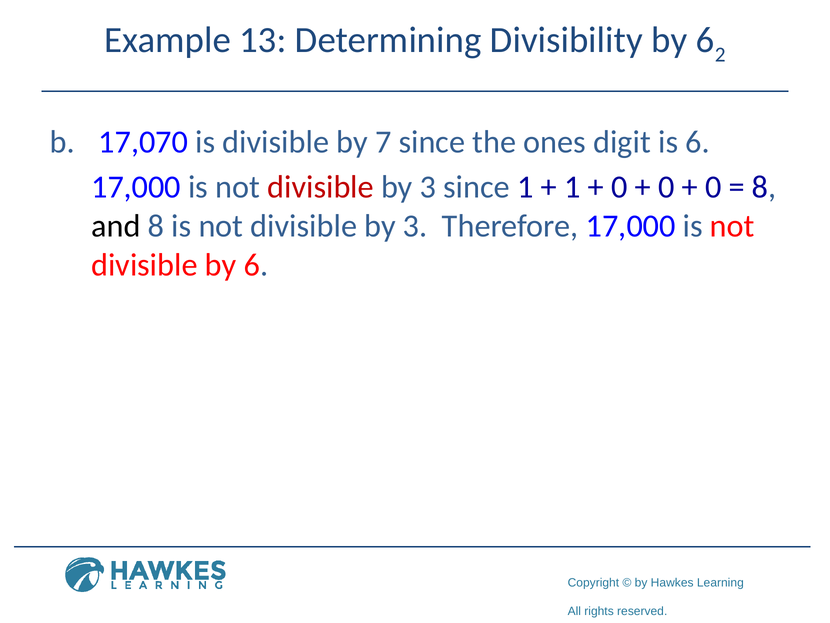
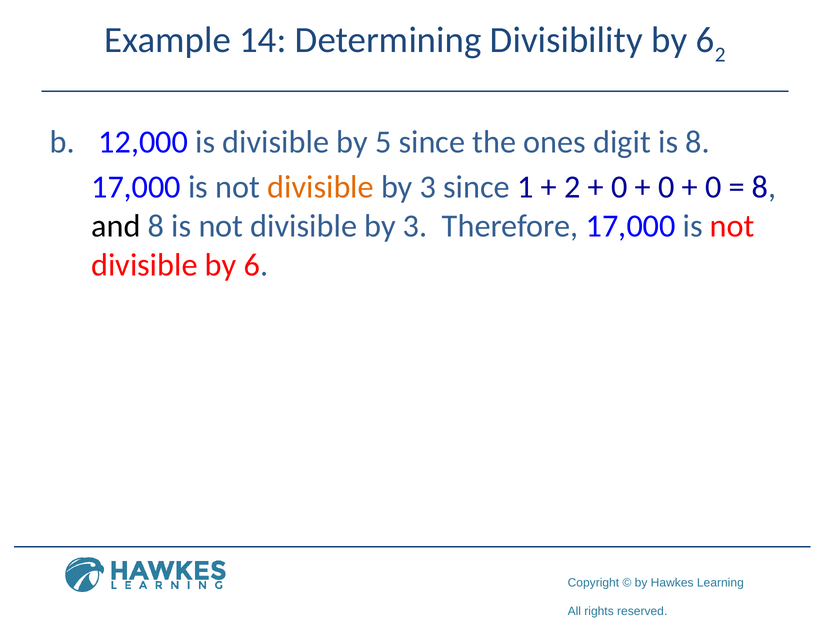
13: 13 -> 14
17,070: 17,070 -> 12,000
7: 7 -> 5
is 6: 6 -> 8
divisible at (321, 187) colour: red -> orange
1 at (572, 187): 1 -> 2
